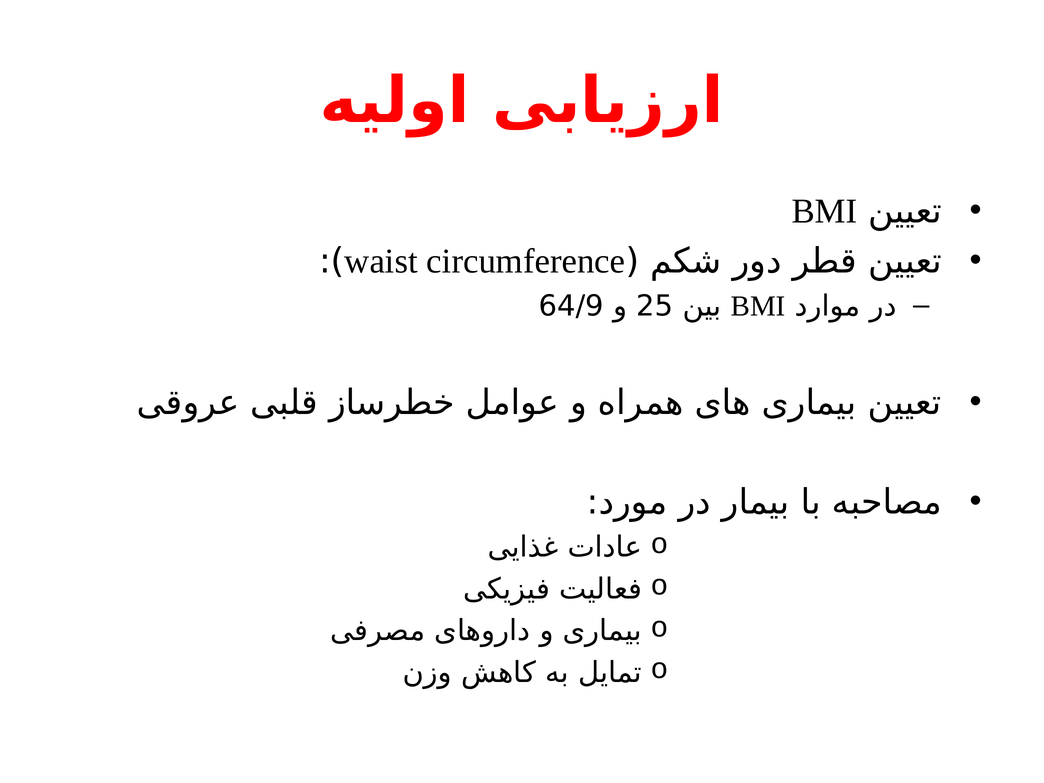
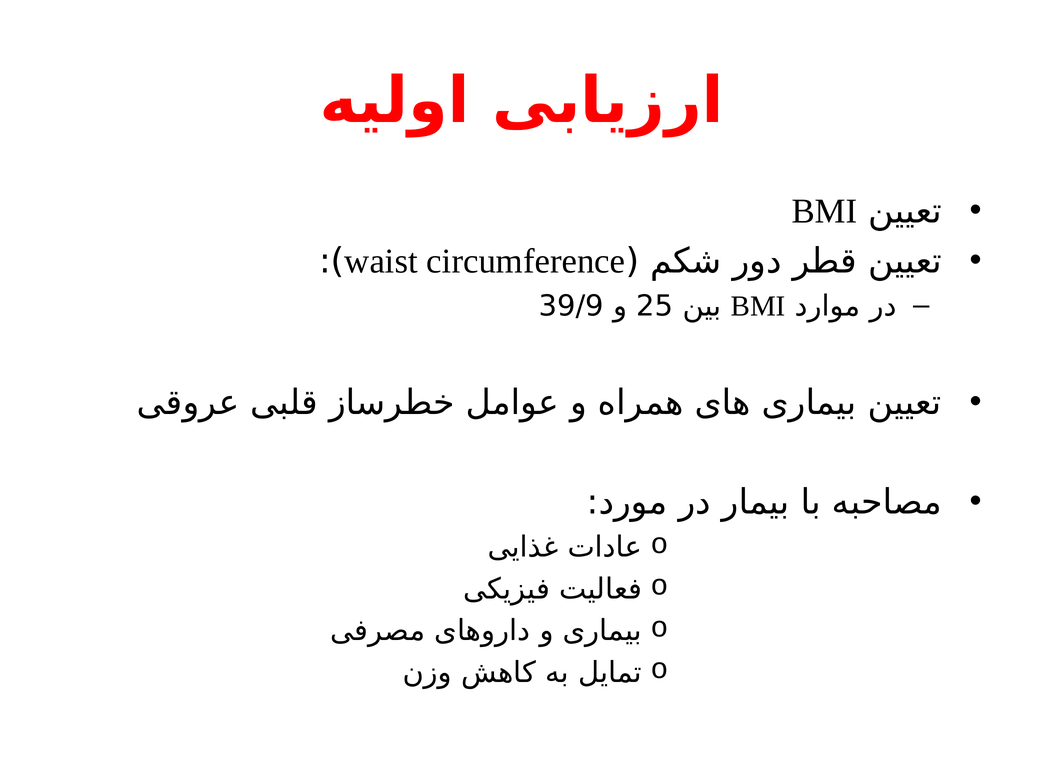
64/9: 64/9 -> 39/9
